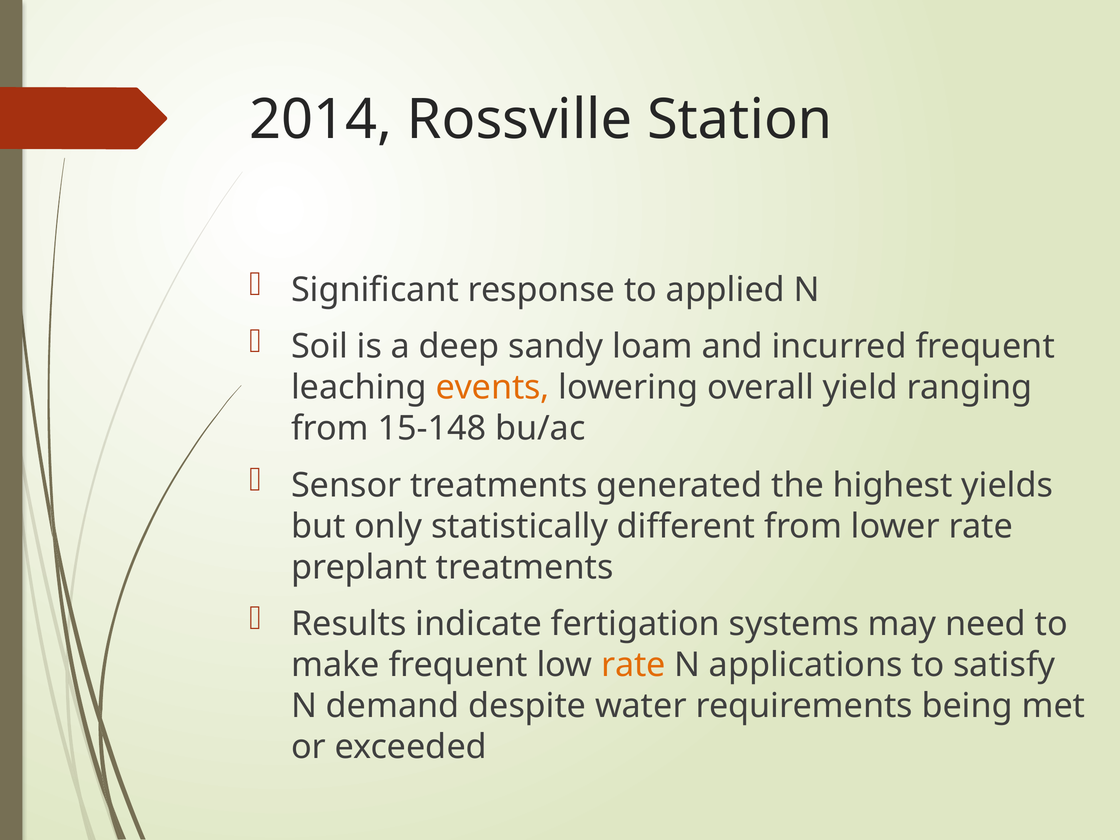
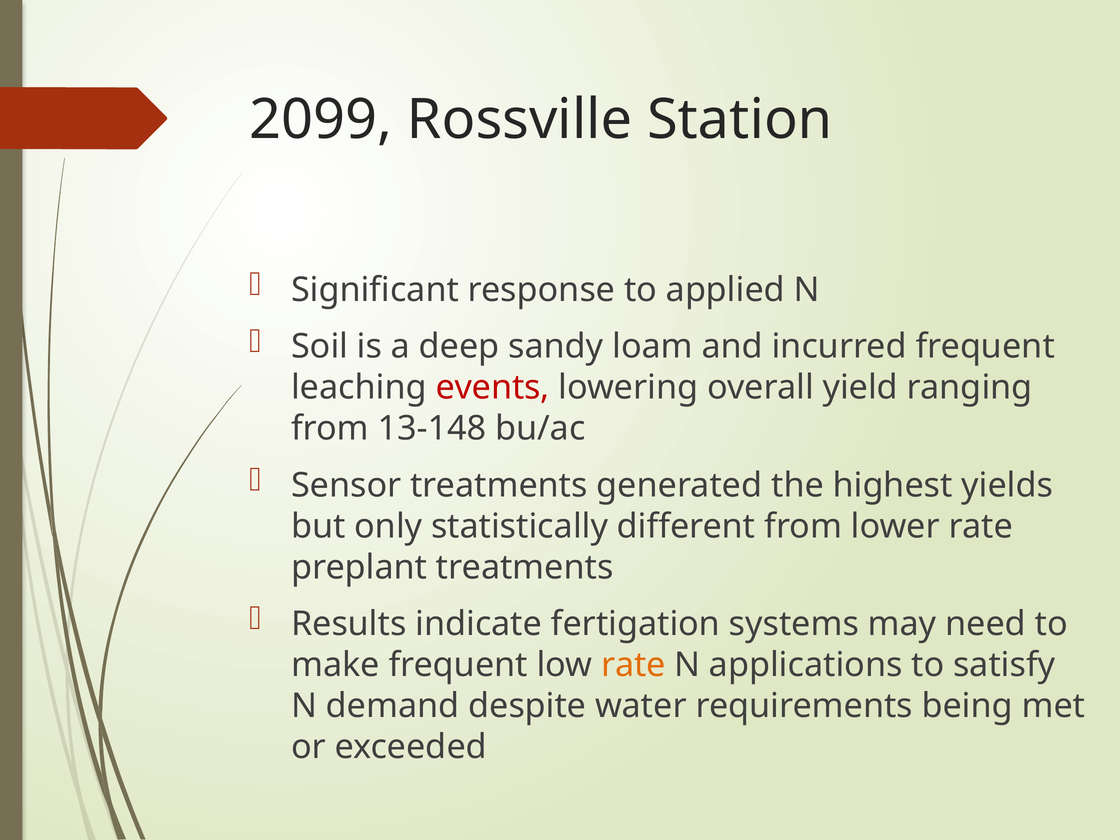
2014: 2014 -> 2099
events colour: orange -> red
15-148: 15-148 -> 13-148
